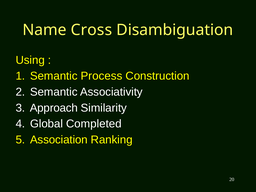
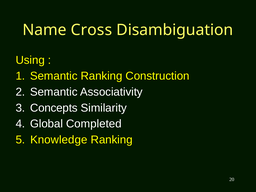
Semantic Process: Process -> Ranking
Approach: Approach -> Concepts
Association: Association -> Knowledge
